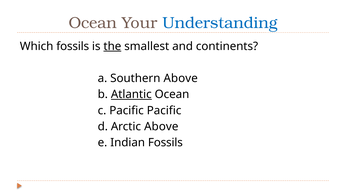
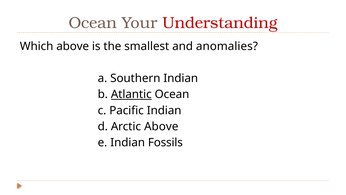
Understanding colour: blue -> red
Which fossils: fossils -> above
the underline: present -> none
continents: continents -> anomalies
Southern Above: Above -> Indian
Pacific Pacific: Pacific -> Indian
